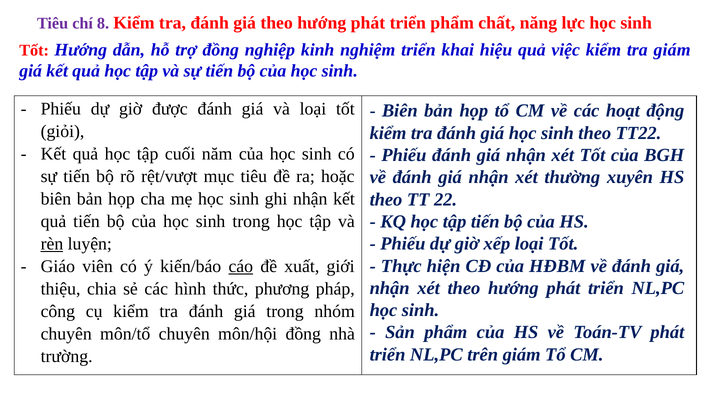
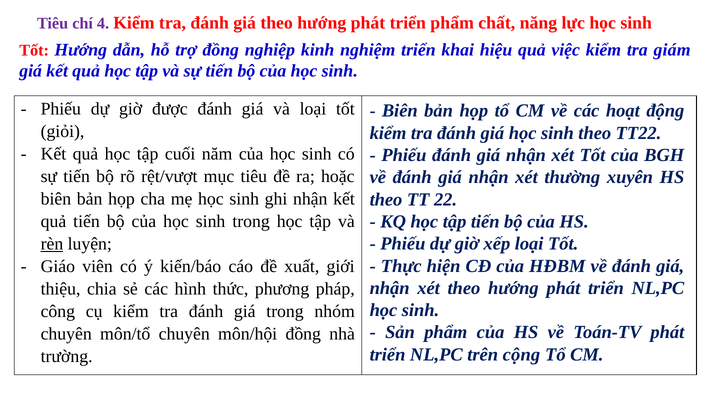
8: 8 -> 4
cáo underline: present -> none
trên giám: giám -> cộng
